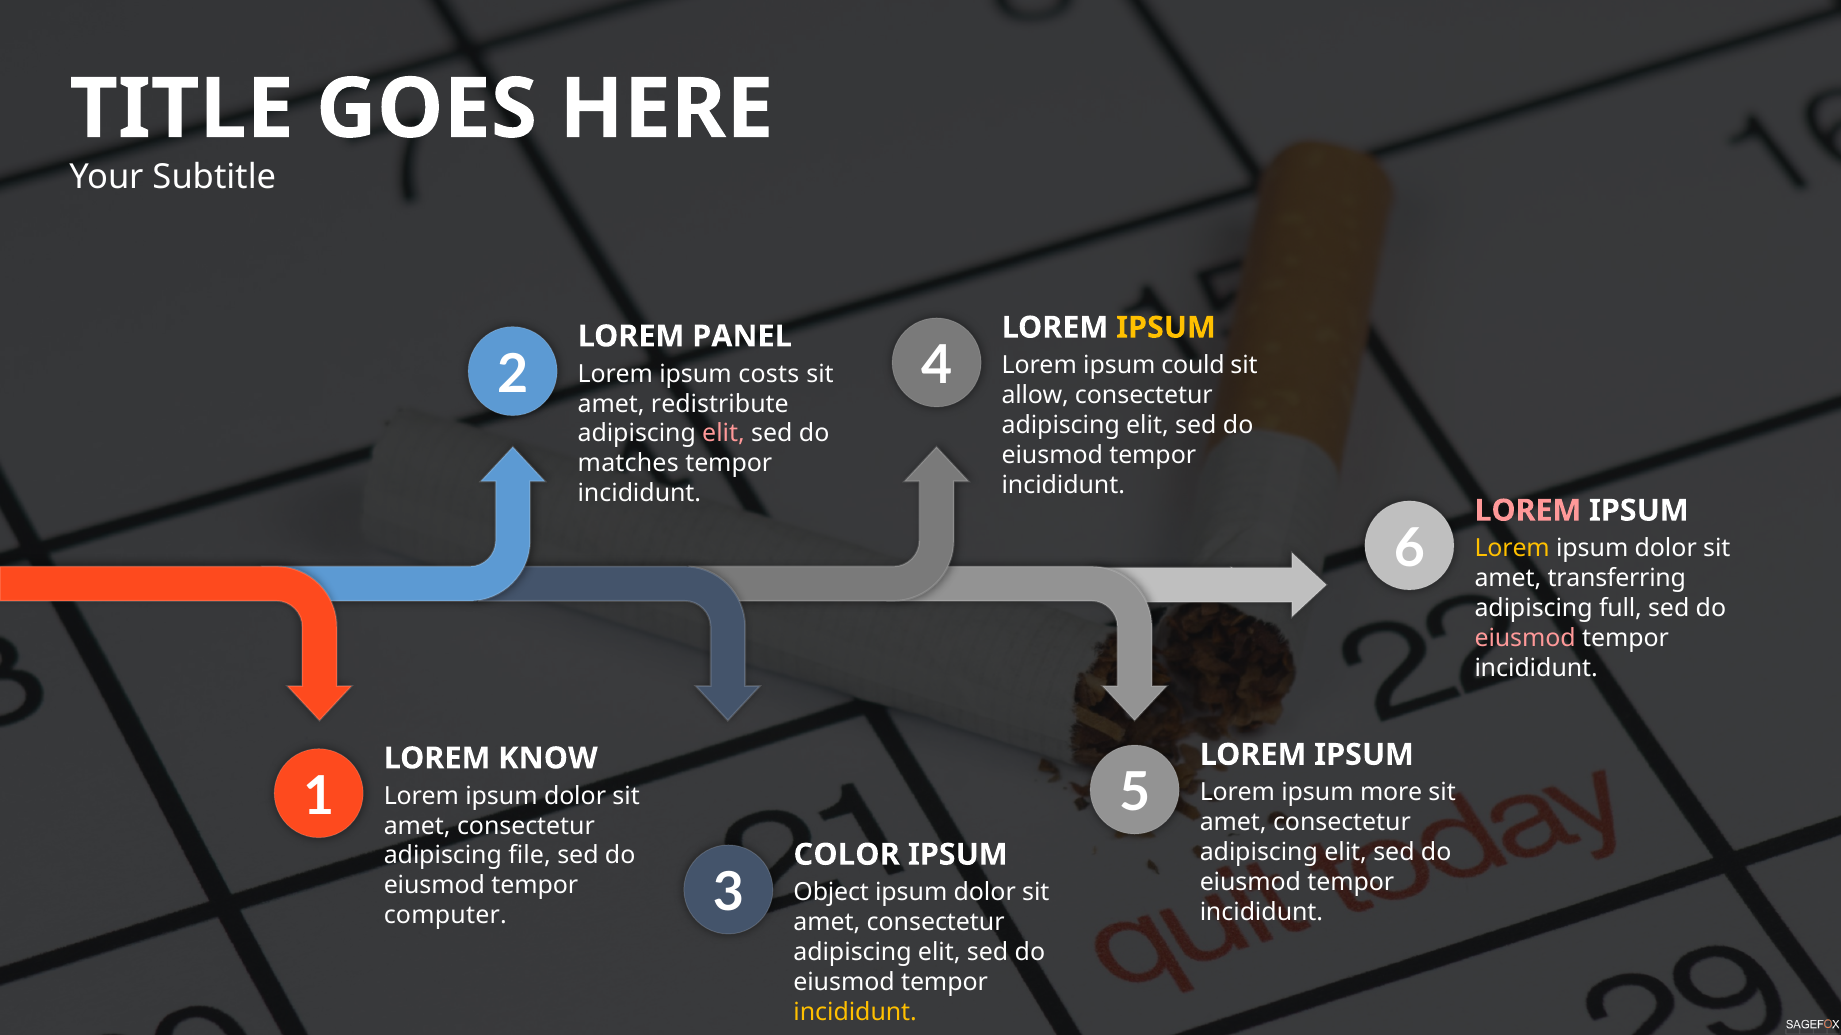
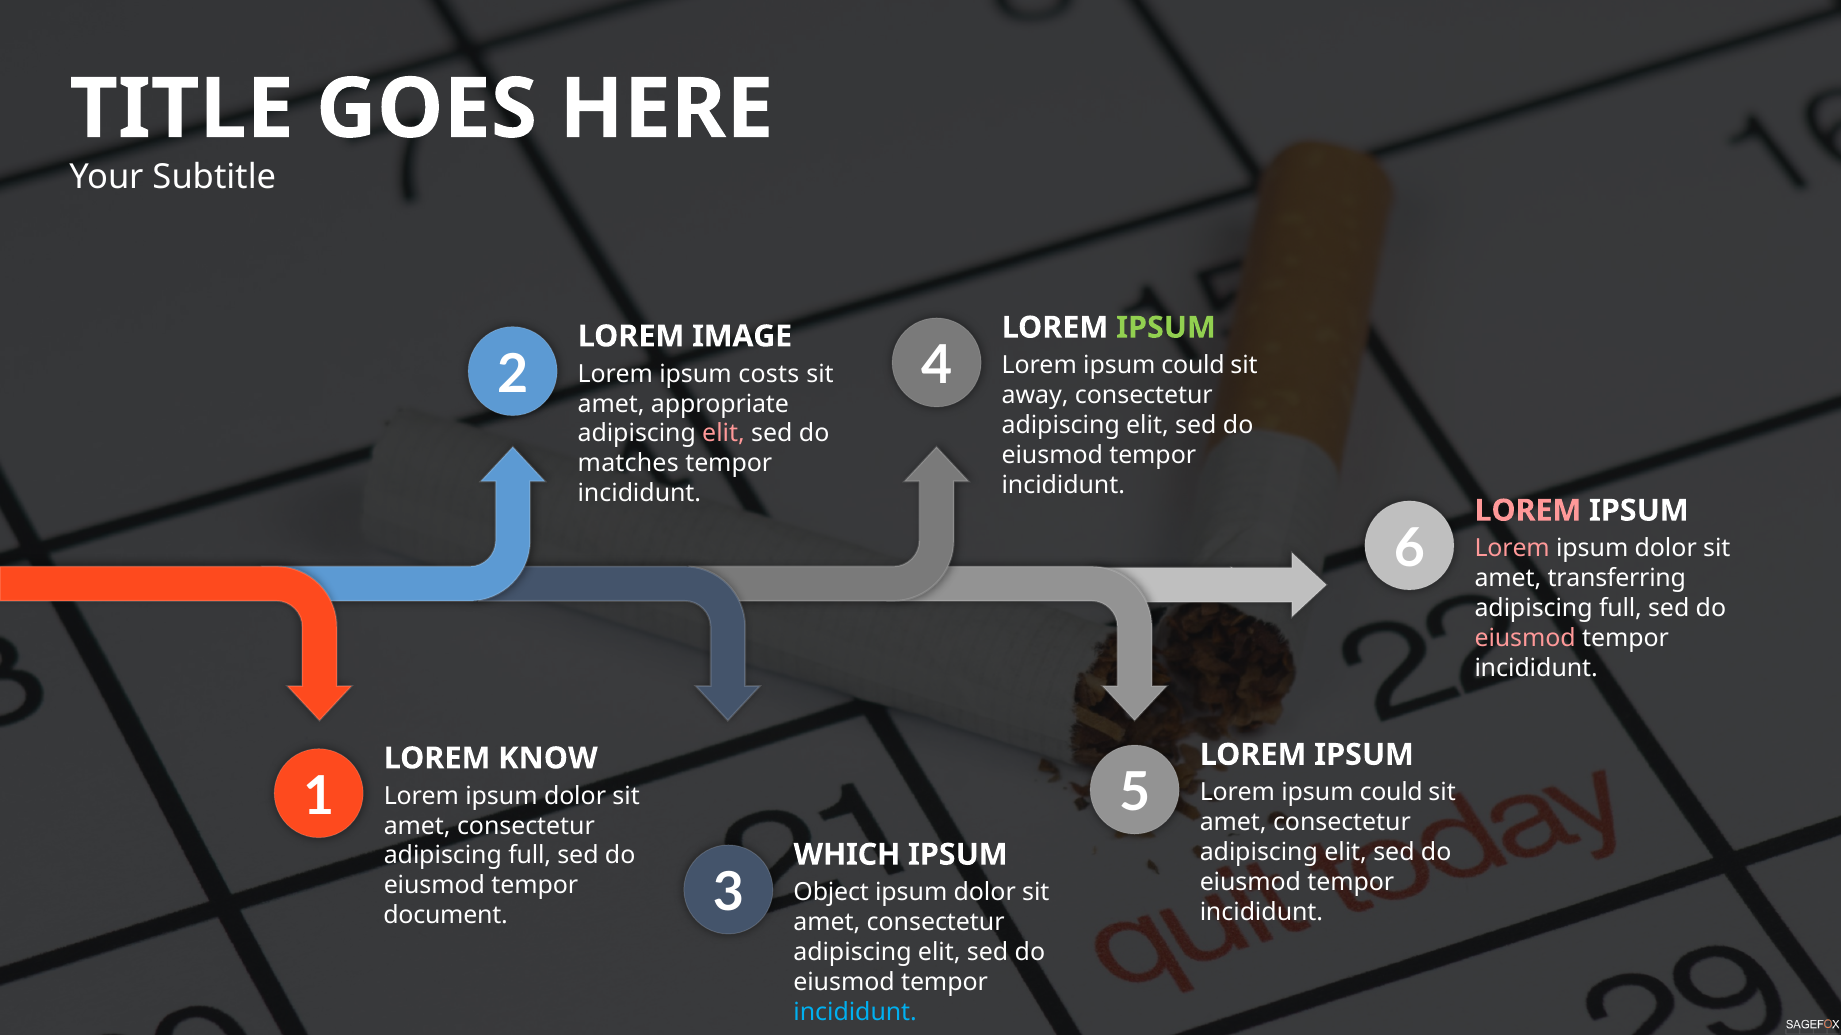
IPSUM at (1166, 328) colour: yellow -> light green
PANEL: PANEL -> IMAGE
allow: allow -> away
redistribute: redistribute -> appropriate
Lorem at (1512, 548) colour: yellow -> pink
more at (1391, 793): more -> could
file at (530, 856): file -> full
COLOR: COLOR -> WHICH
computer: computer -> document
incididunt at (855, 1012) colour: yellow -> light blue
